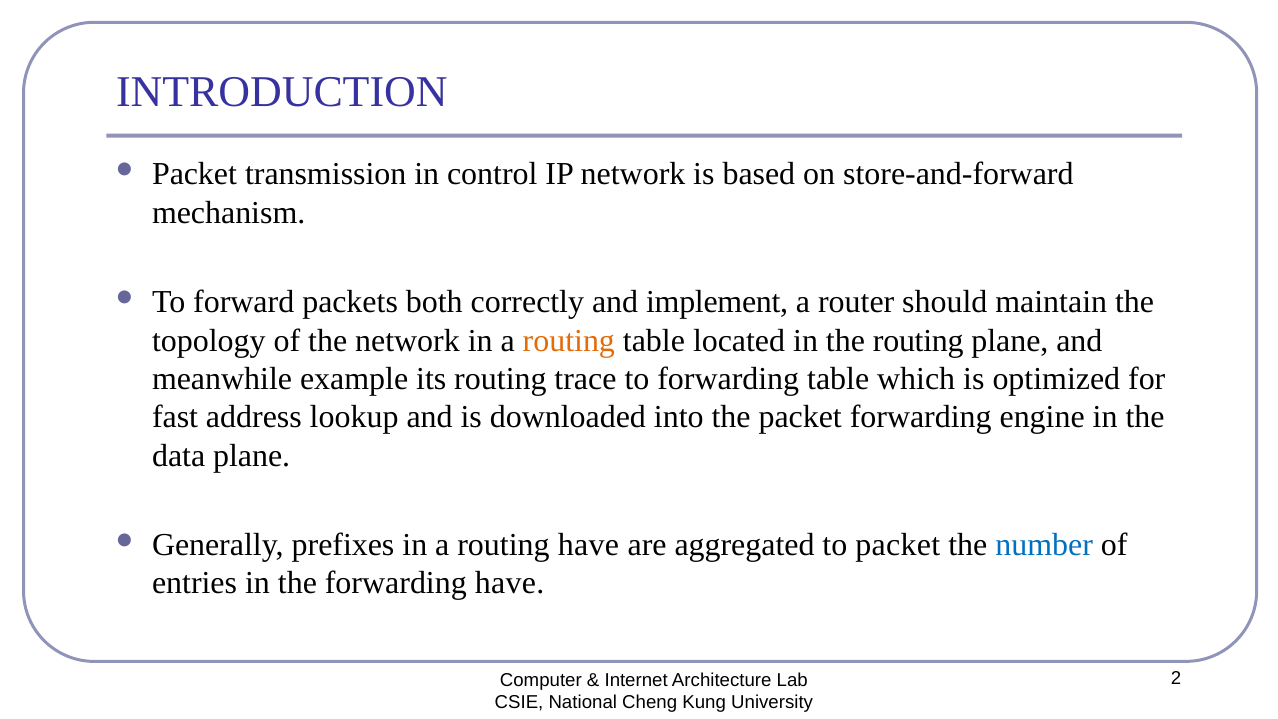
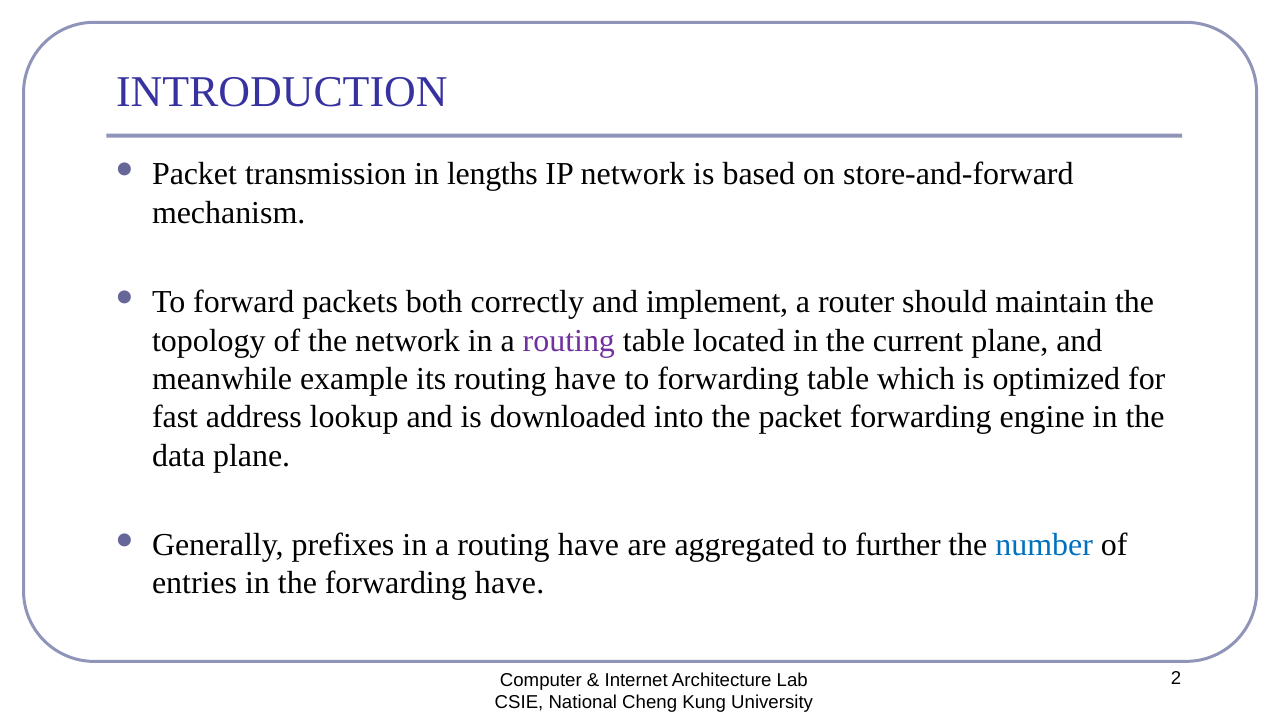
control: control -> lengths
routing at (569, 340) colour: orange -> purple
the routing: routing -> current
its routing trace: trace -> have
to packet: packet -> further
